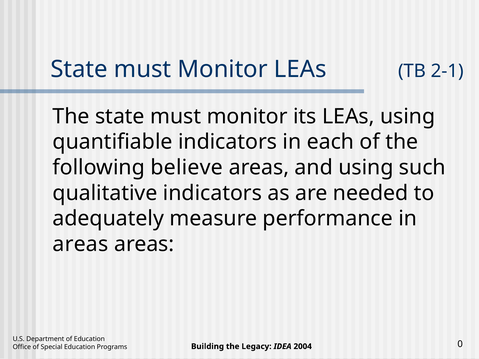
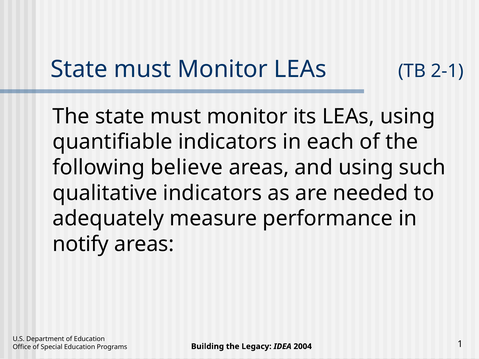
areas at (80, 244): areas -> notify
0: 0 -> 1
